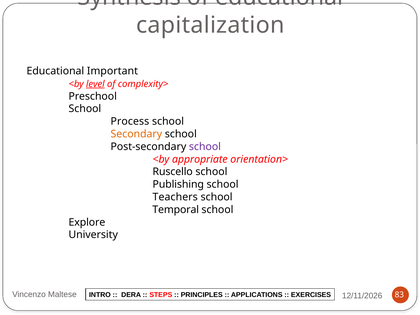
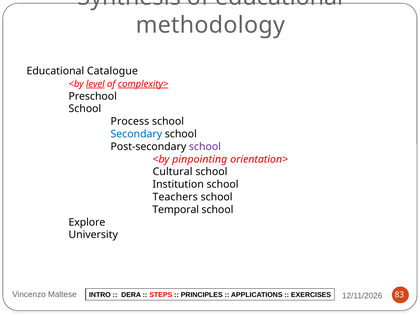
capitalization: capitalization -> methodology
Important: Important -> Catalogue
complexity> underline: none -> present
Secondary colour: orange -> blue
appropriate: appropriate -> pinpointing
Ruscello: Ruscello -> Cultural
Publishing: Publishing -> Institution
